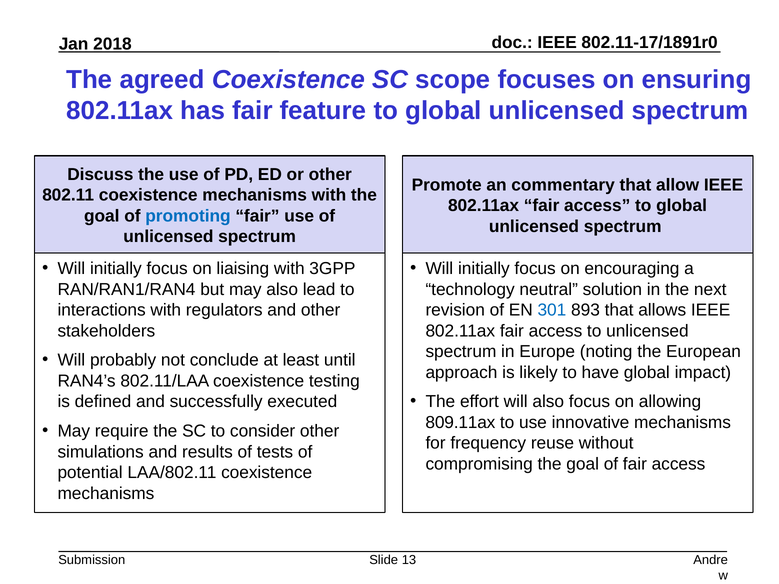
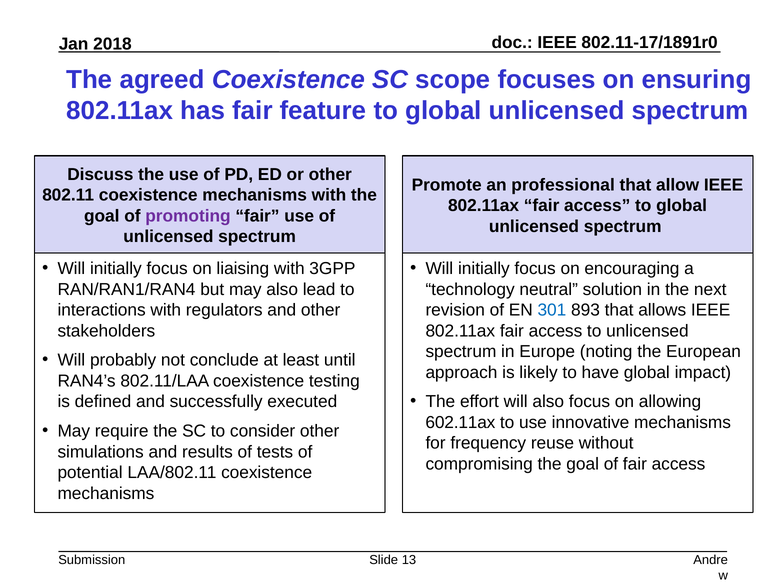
commentary: commentary -> professional
promoting colour: blue -> purple
809.11ax: 809.11ax -> 602.11ax
